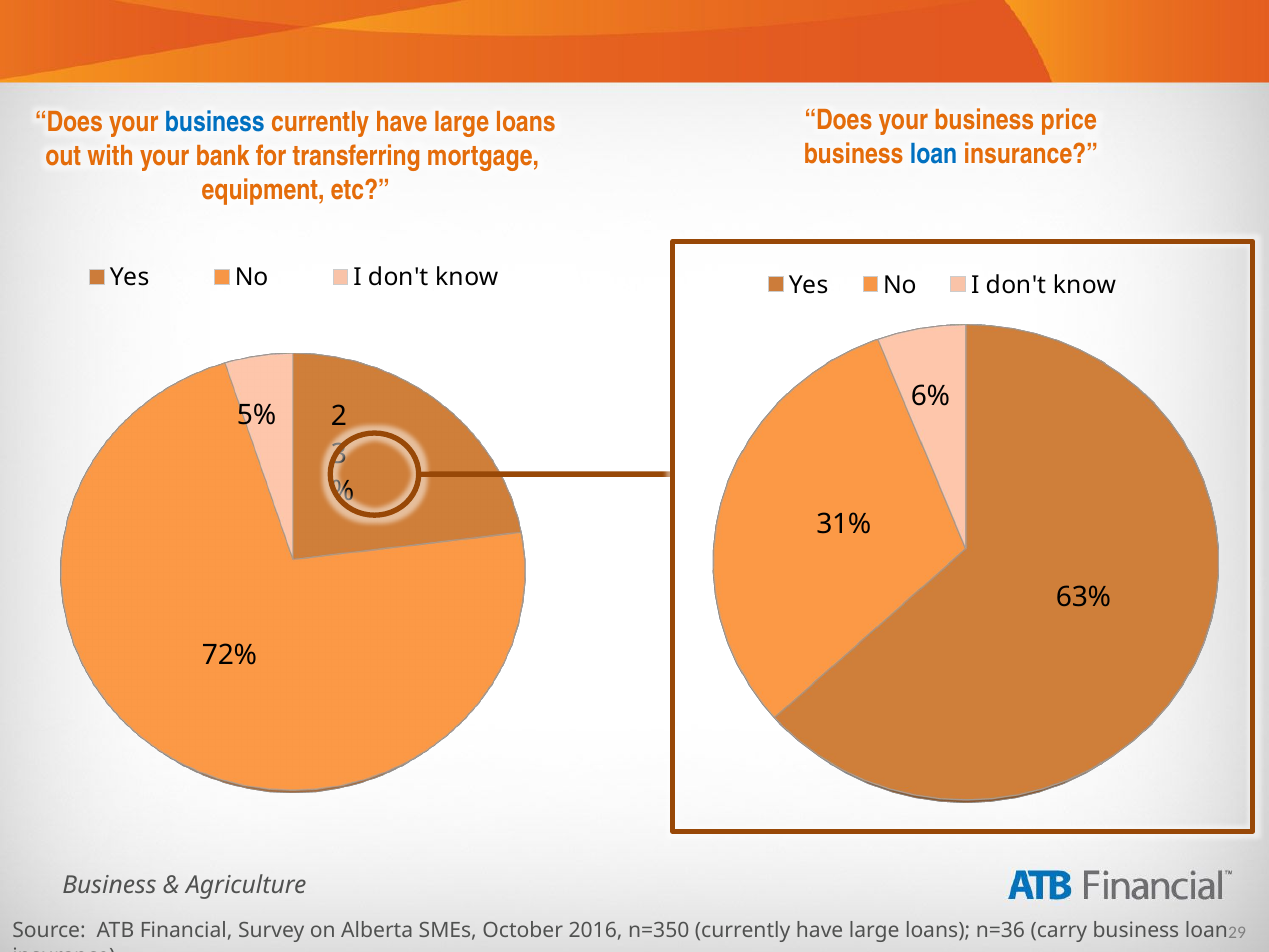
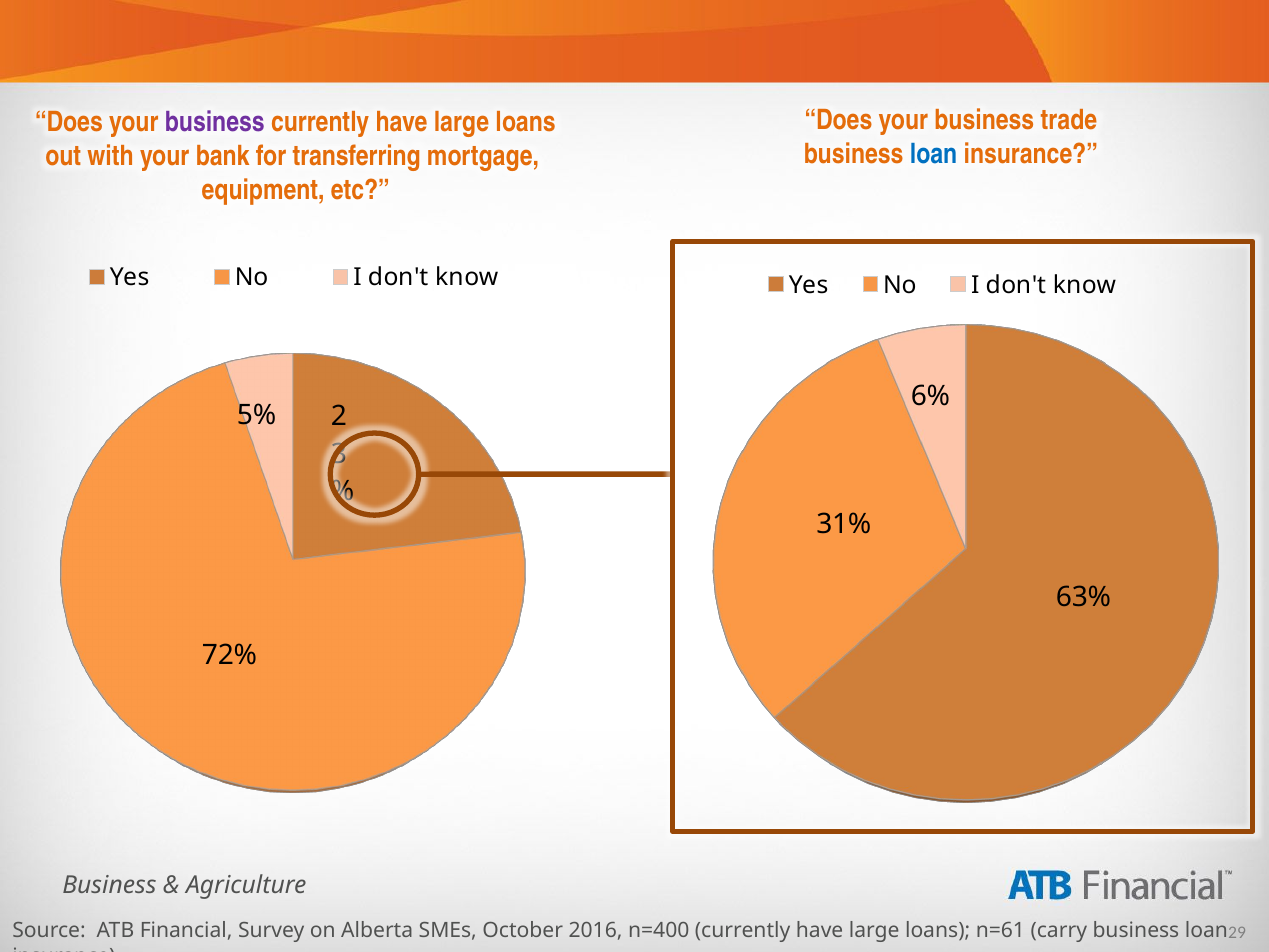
price: price -> trade
business at (215, 122) colour: blue -> purple
n=350: n=350 -> n=400
n=36: n=36 -> n=61
